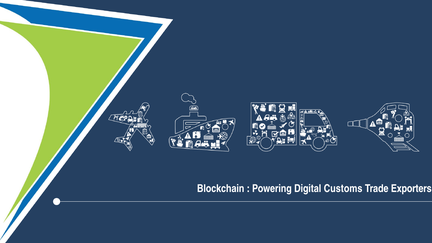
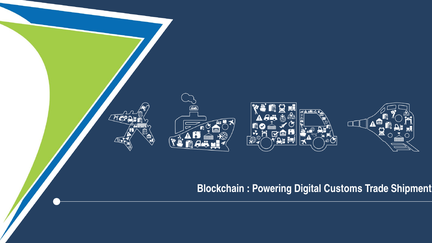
Exporters: Exporters -> Shipment
